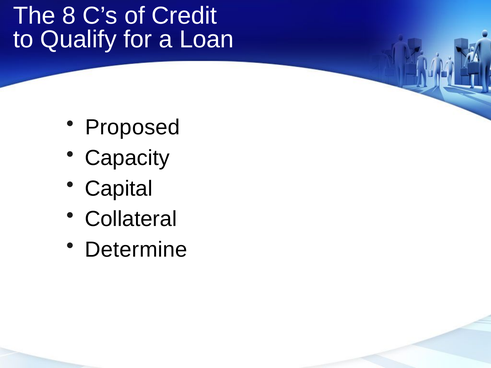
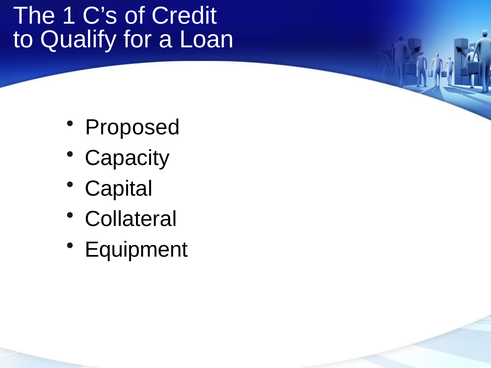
8: 8 -> 1
Determine: Determine -> Equipment
